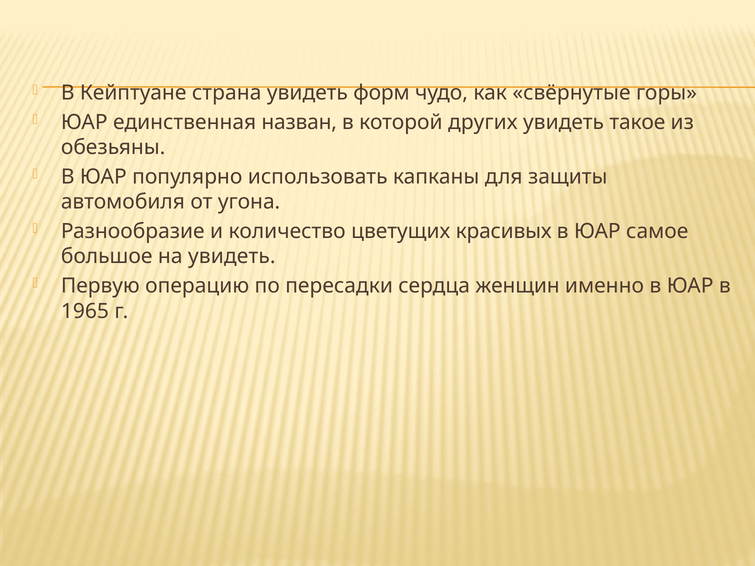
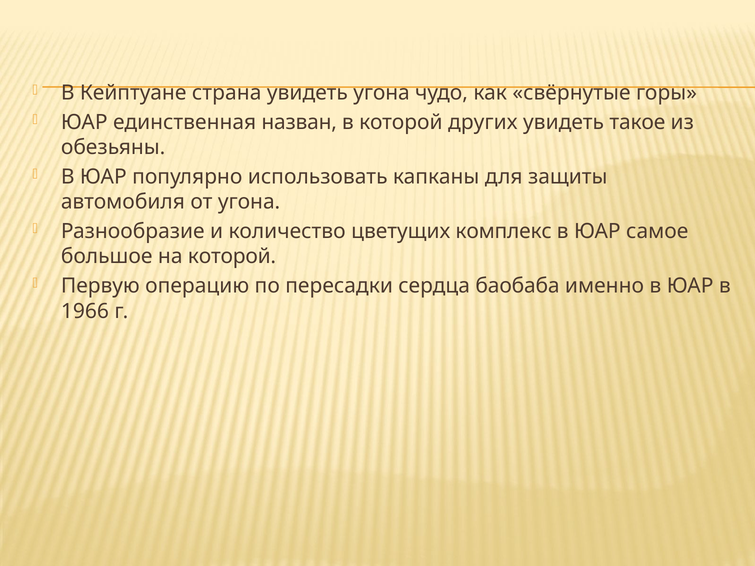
увидеть форм: форм -> угона
красивых: красивых -> комплекс
на увидеть: увидеть -> которой
женщин: женщин -> баобаба
1965: 1965 -> 1966
